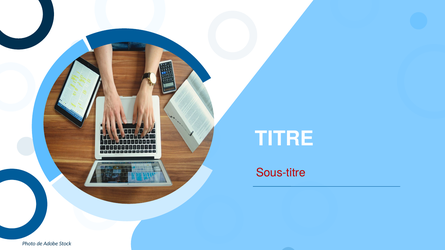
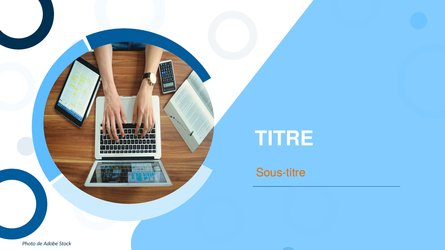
Sous-titre colour: red -> orange
